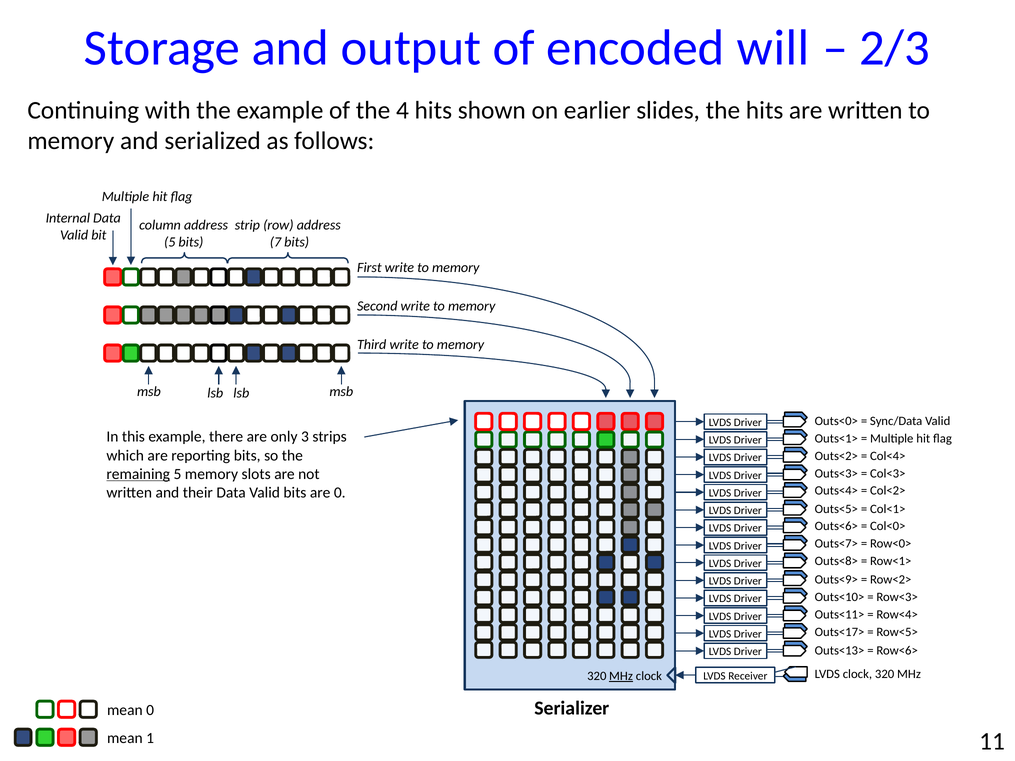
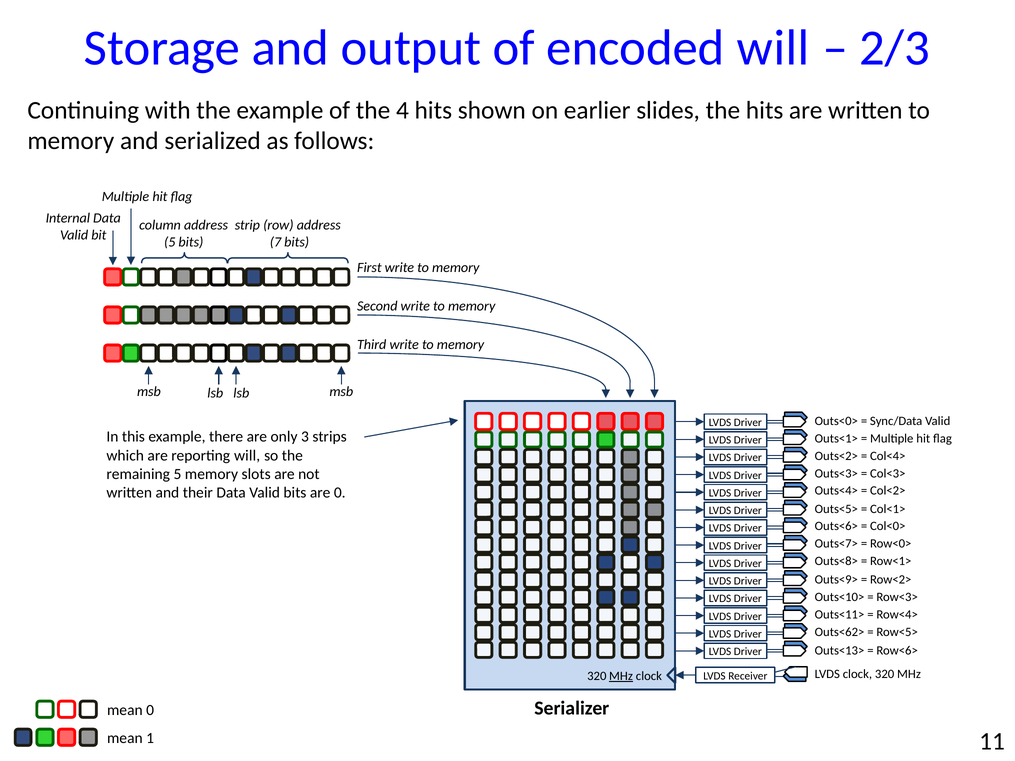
reporting bits: bits -> will
remaining underline: present -> none
Outs<17>: Outs<17> -> Outs<62>
